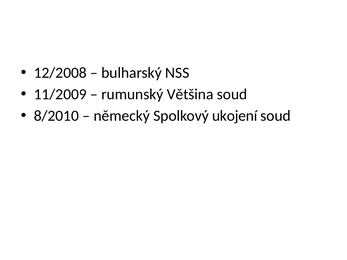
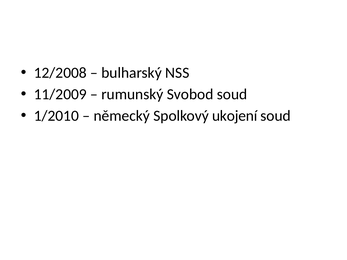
Většina: Většina -> Svobod
8/2010: 8/2010 -> 1/2010
